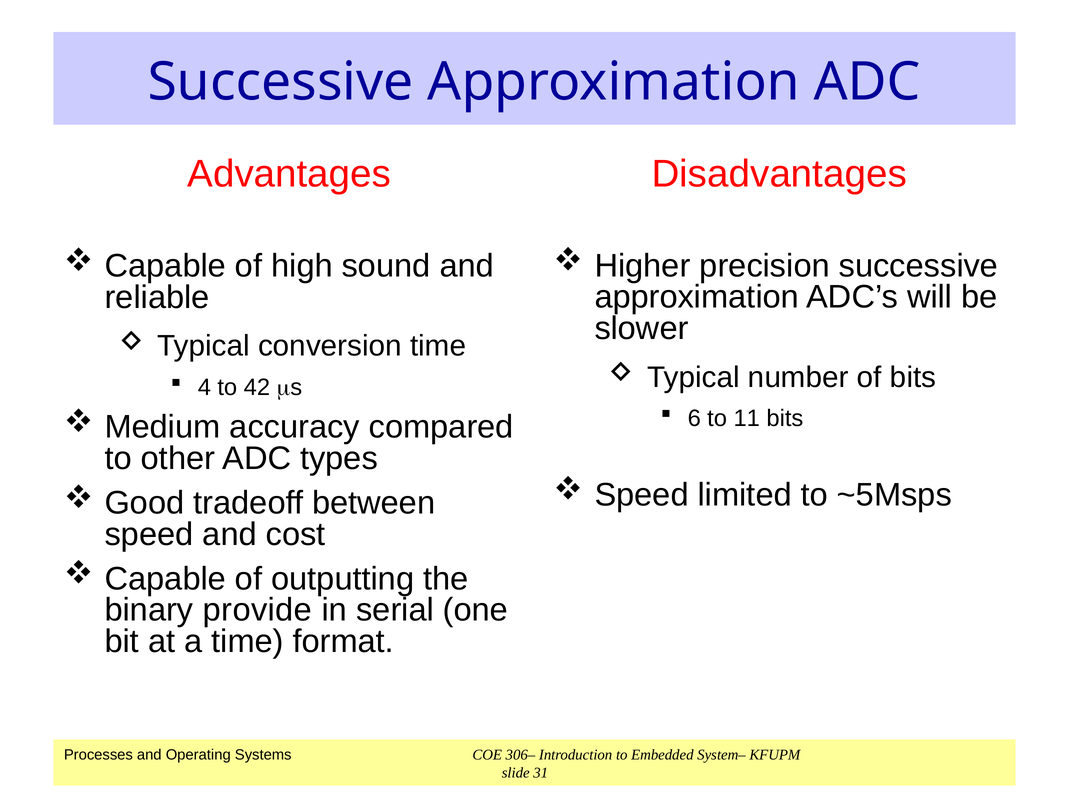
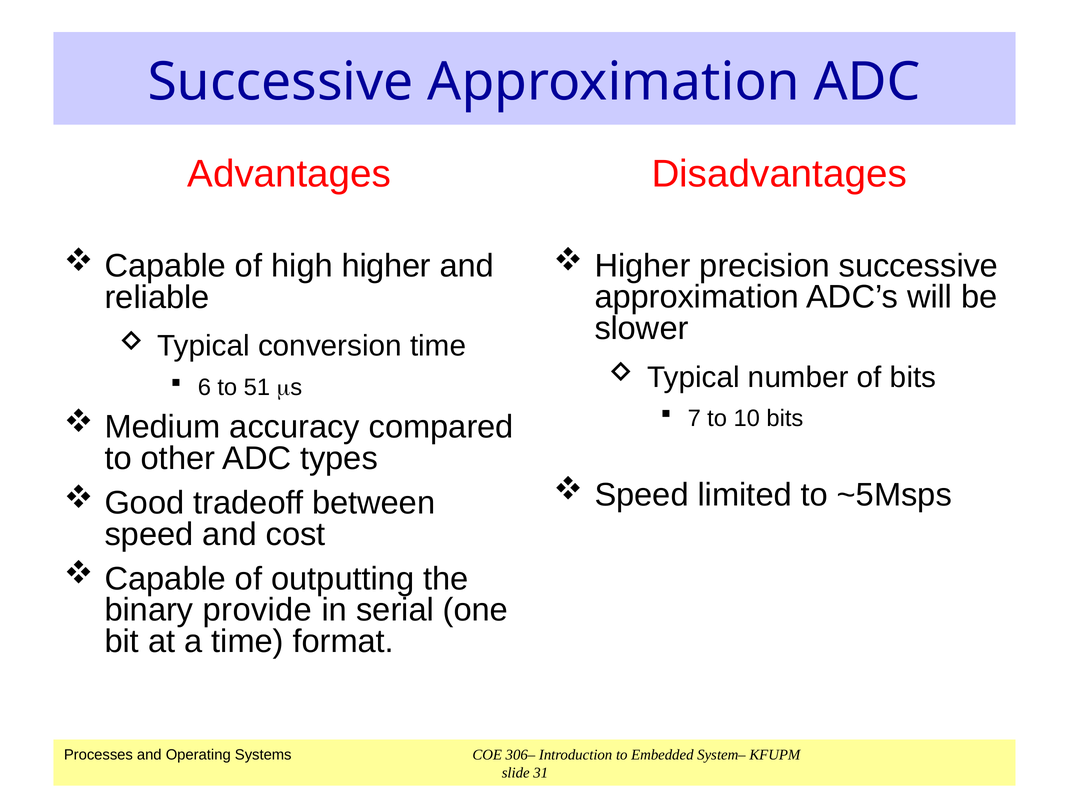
high sound: sound -> higher
4: 4 -> 6
42: 42 -> 51
6: 6 -> 7
11: 11 -> 10
